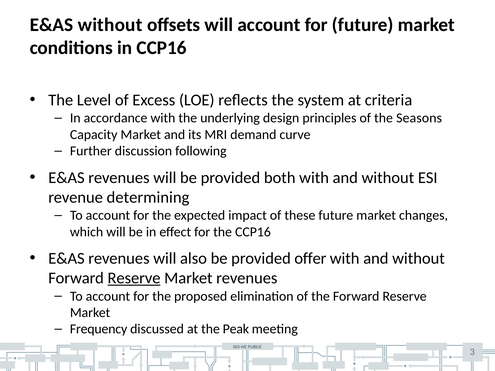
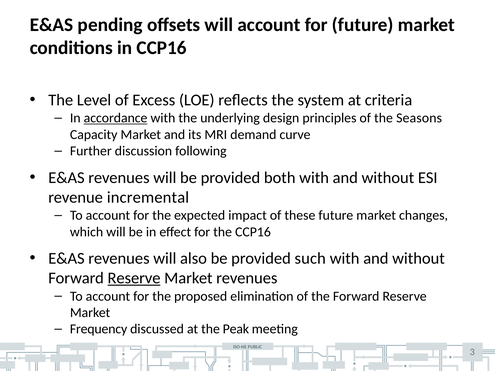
E&AS without: without -> pending
accordance underline: none -> present
determining: determining -> incremental
offer: offer -> such
